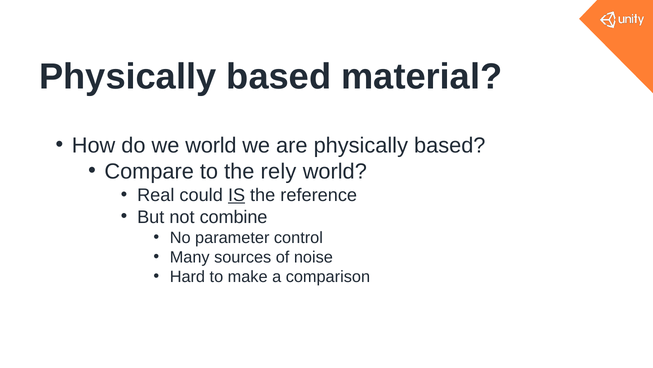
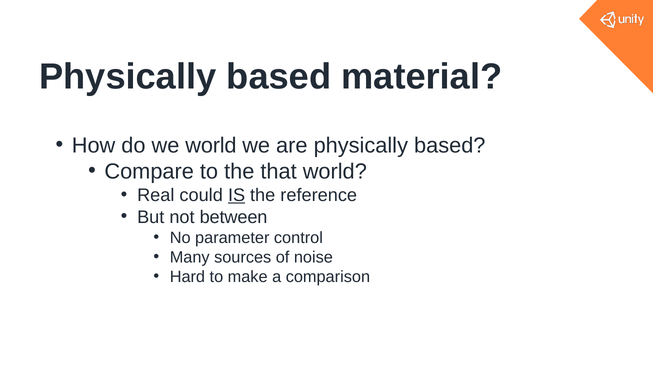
rely: rely -> that
combine: combine -> between
